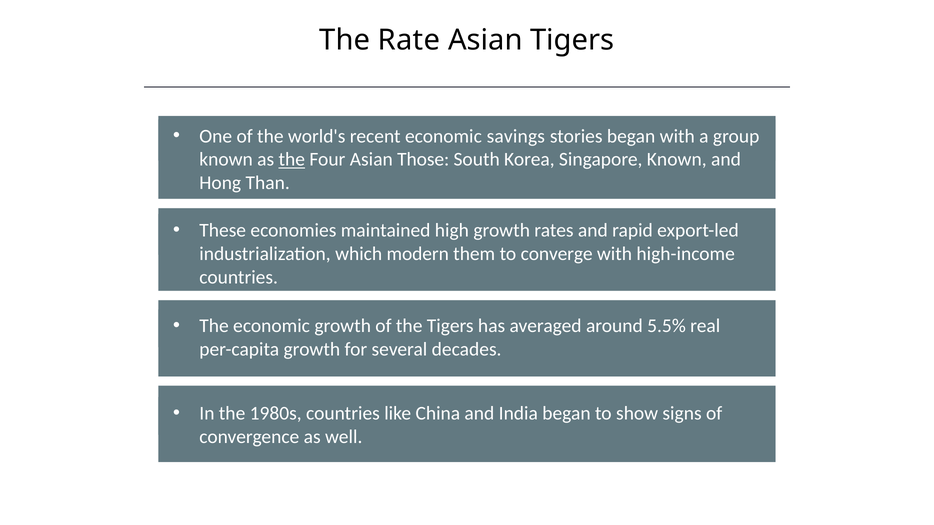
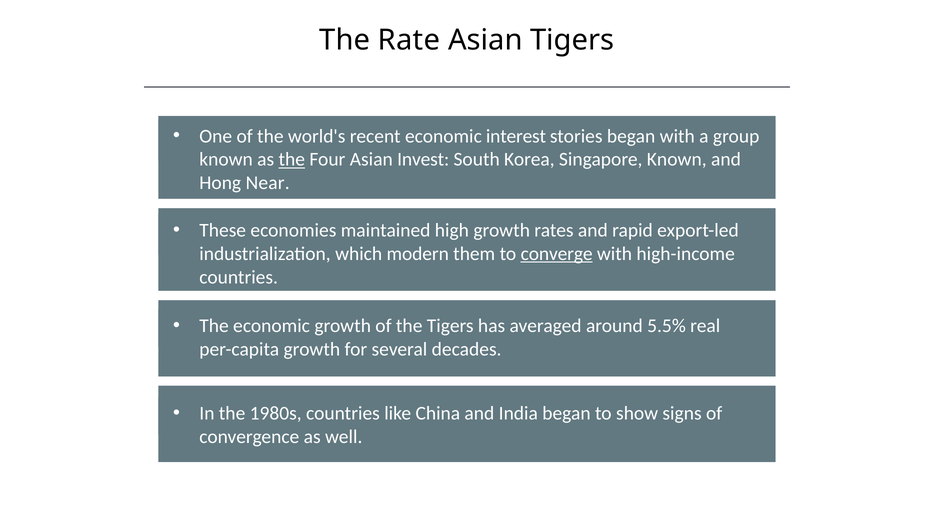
savings: savings -> interest
Those: Those -> Invest
Than: Than -> Near
converge underline: none -> present
